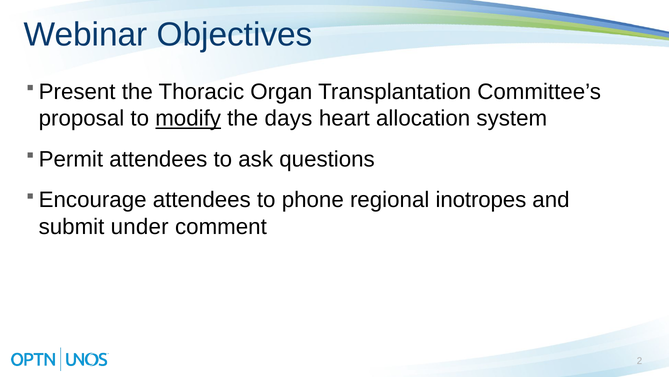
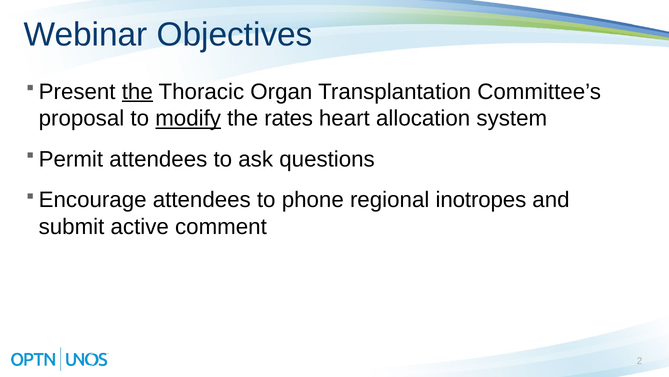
the at (137, 92) underline: none -> present
days: days -> rates
under: under -> active
